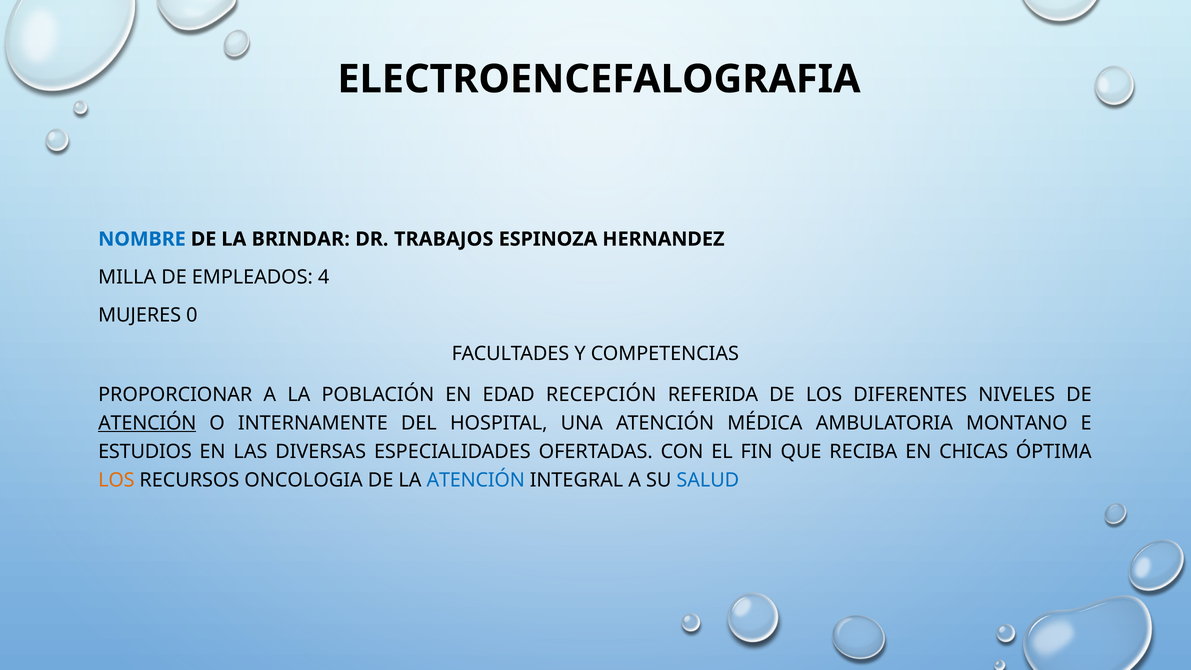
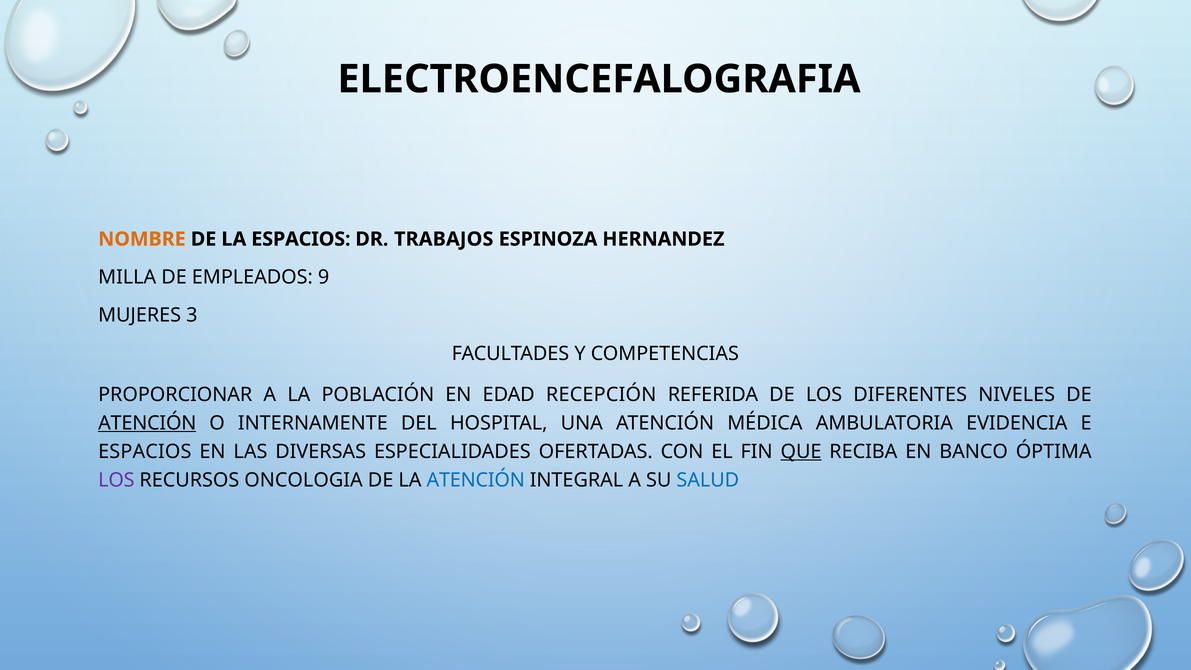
NOMBRE colour: blue -> orange
LA BRINDAR: BRINDAR -> ESPACIOS
4: 4 -> 9
0: 0 -> 3
MONTANO: MONTANO -> EVIDENCIA
ESTUDIOS at (145, 452): ESTUDIOS -> ESPACIOS
QUE underline: none -> present
CHICAS: CHICAS -> BANCO
LOS at (116, 480) colour: orange -> purple
